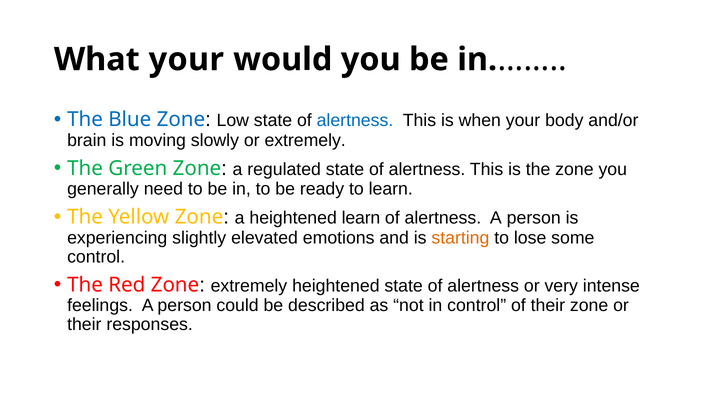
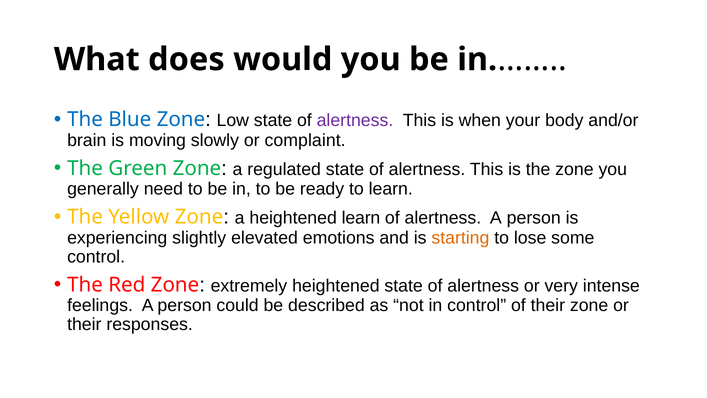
What your: your -> does
alertness at (355, 120) colour: blue -> purple
or extremely: extremely -> complaint
